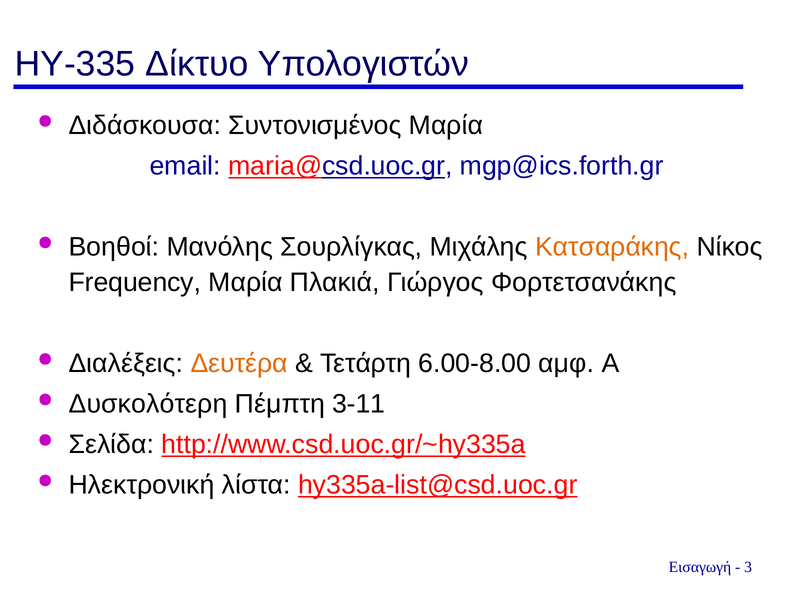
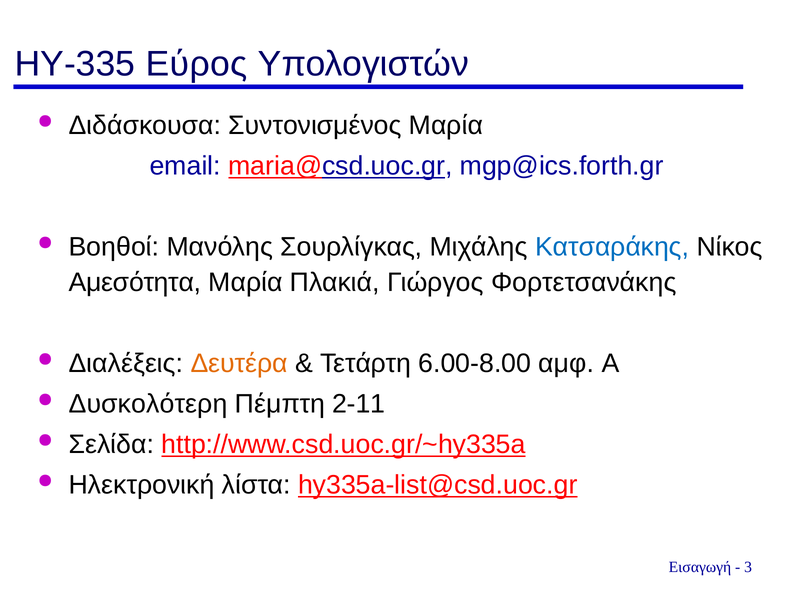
Δίκτυο: Δίκτυο -> Εύρος
Κατσαράκης colour: orange -> blue
Frequency: Frequency -> Αμεσότητα
3-11: 3-11 -> 2-11
